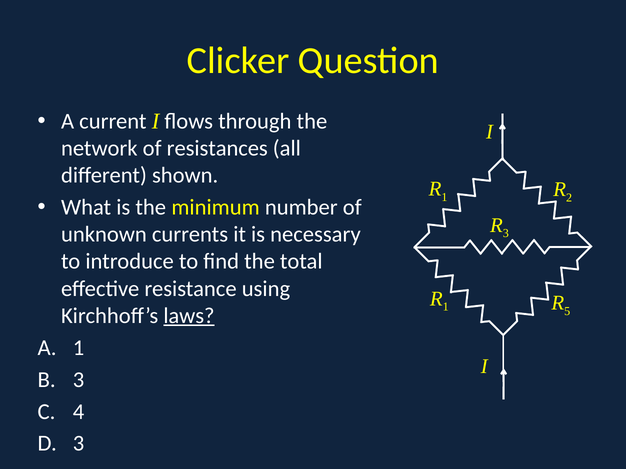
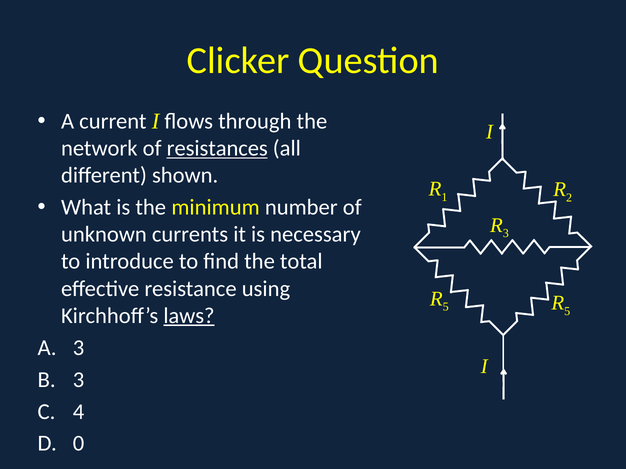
resistances underline: none -> present
1 at (446, 307): 1 -> 5
A 1: 1 -> 3
3 at (78, 444): 3 -> 0
